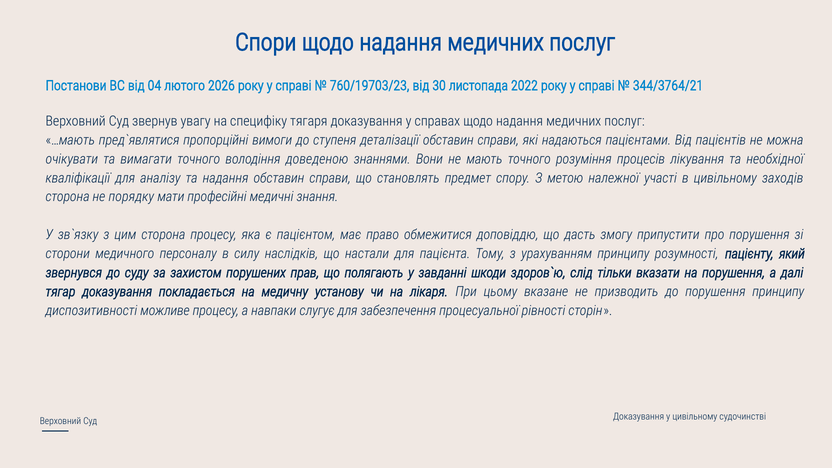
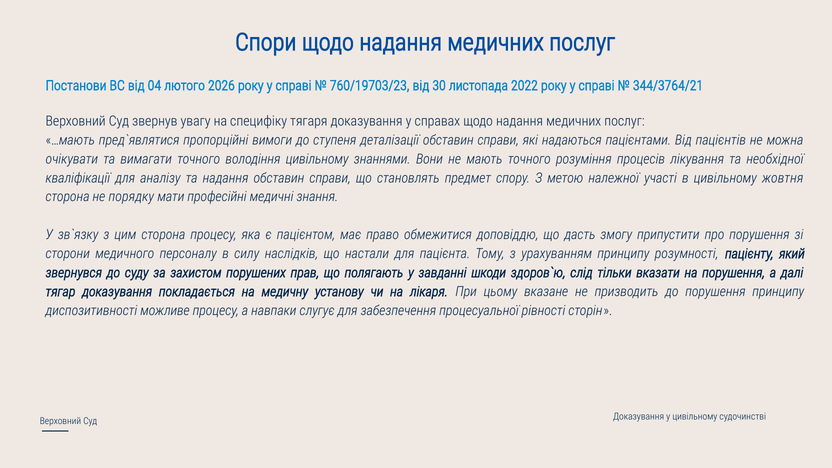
володіння доведеною: доведеною -> цивільному
заходів: заходів -> жовтня
